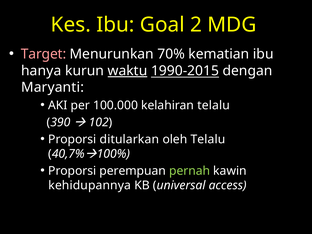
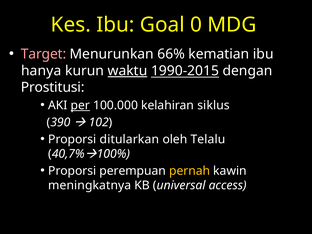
2: 2 -> 0
70%: 70% -> 66%
Maryanti: Maryanti -> Prostitusi
per underline: none -> present
kelahiran telalu: telalu -> siklus
pernah colour: light green -> yellow
kehidupannya: kehidupannya -> meningkatnya
